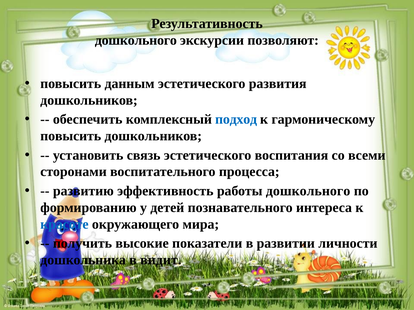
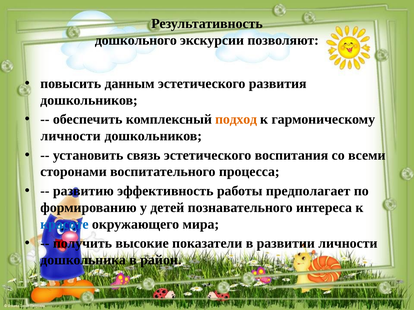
подход colour: blue -> orange
повысить at (71, 136): повысить -> личности
работы дошкольного: дошкольного -> предполагает
видит: видит -> район
